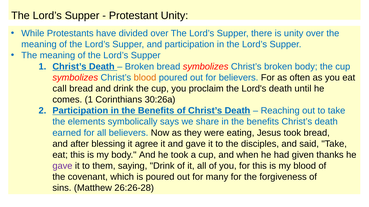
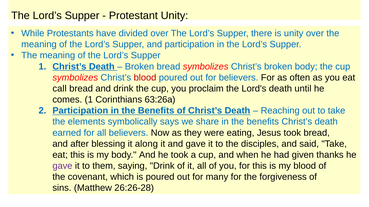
blood at (145, 78) colour: orange -> red
30:26a: 30:26a -> 63:26a
agree: agree -> along
